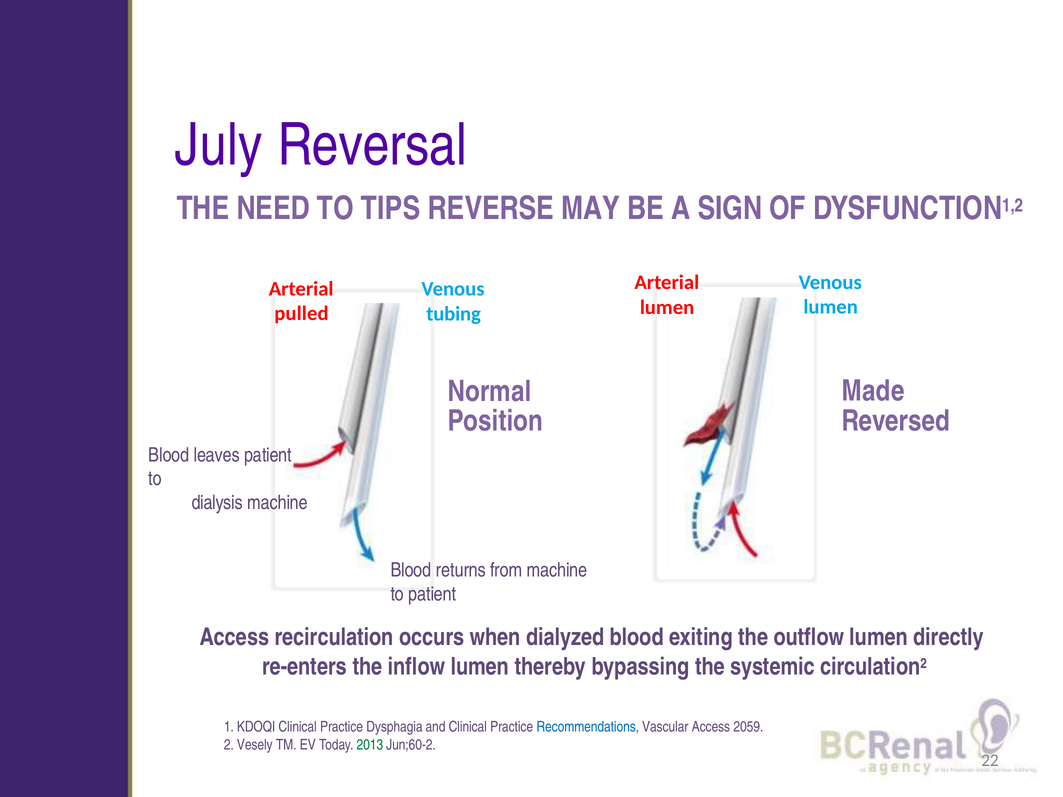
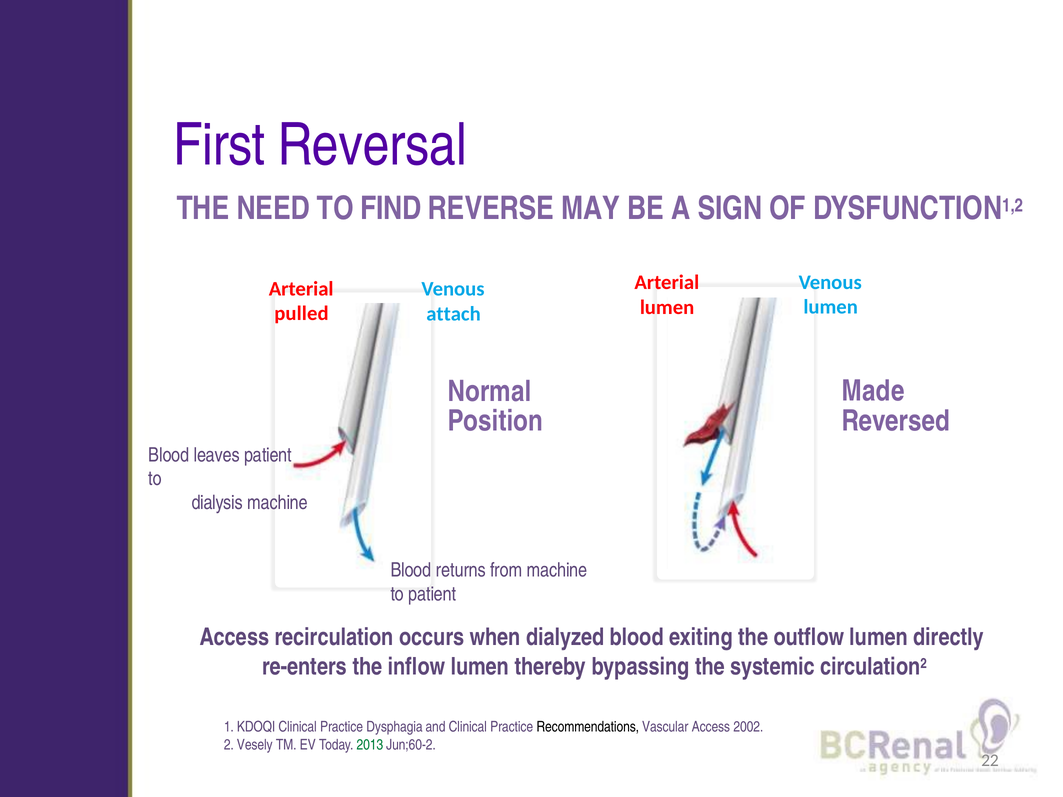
July: July -> First
TIPS: TIPS -> FIND
tubing: tubing -> attach
Recommendations colour: blue -> black
2059: 2059 -> 2002
